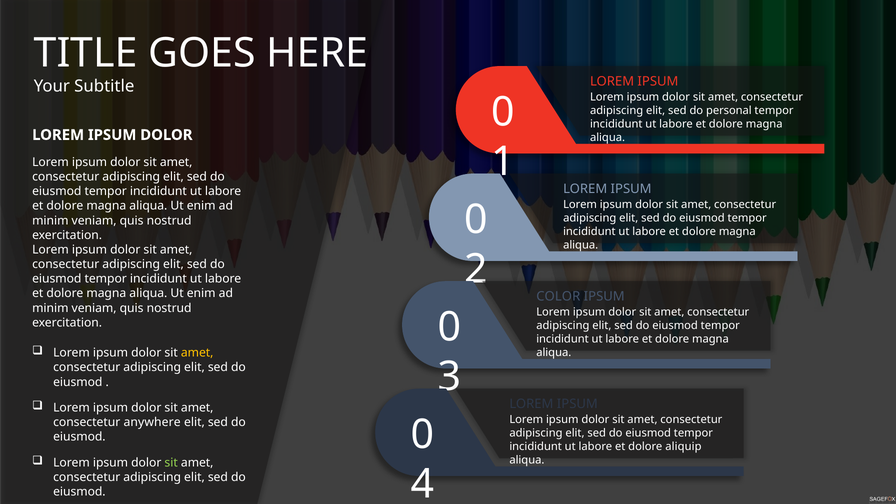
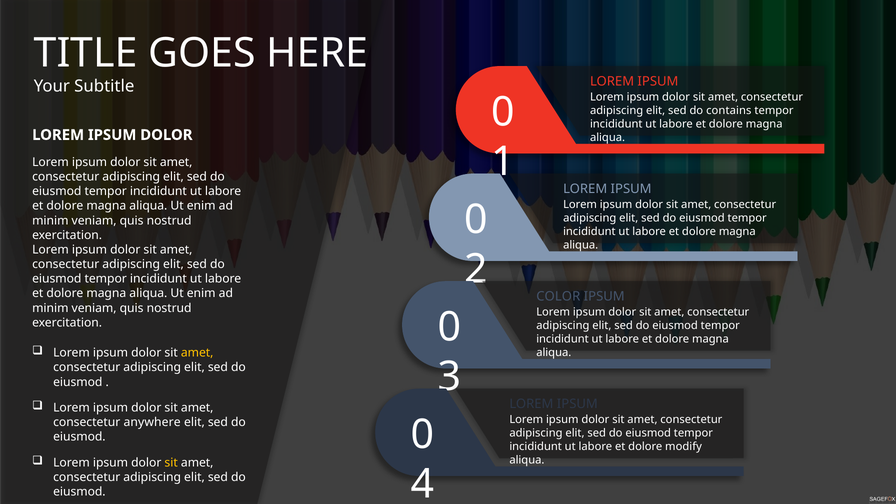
personal: personal -> contains
aliquip: aliquip -> modify
sit at (171, 463) colour: light green -> yellow
